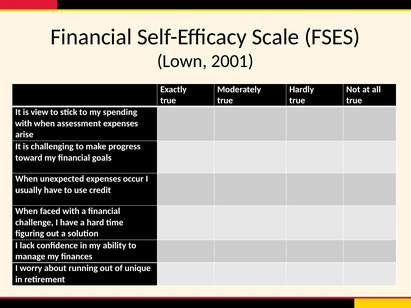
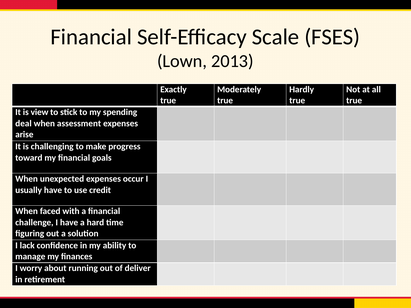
2001: 2001 -> 2013
with at (24, 124): with -> deal
unique: unique -> deliver
